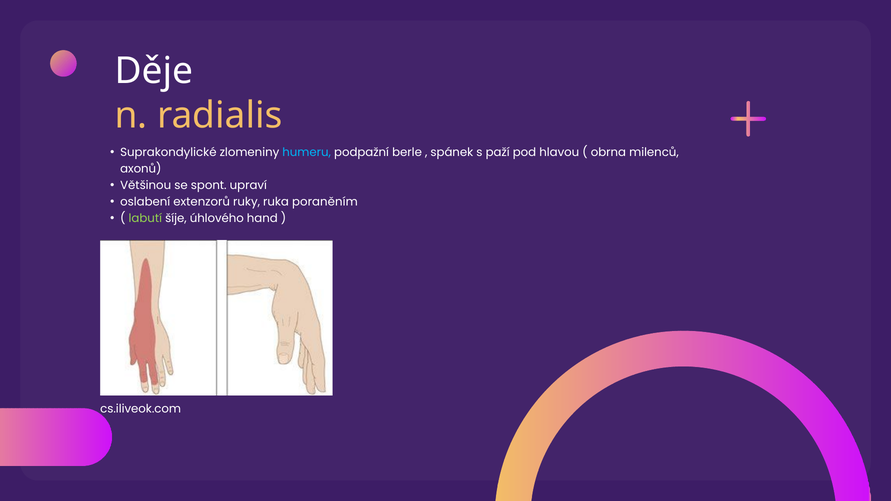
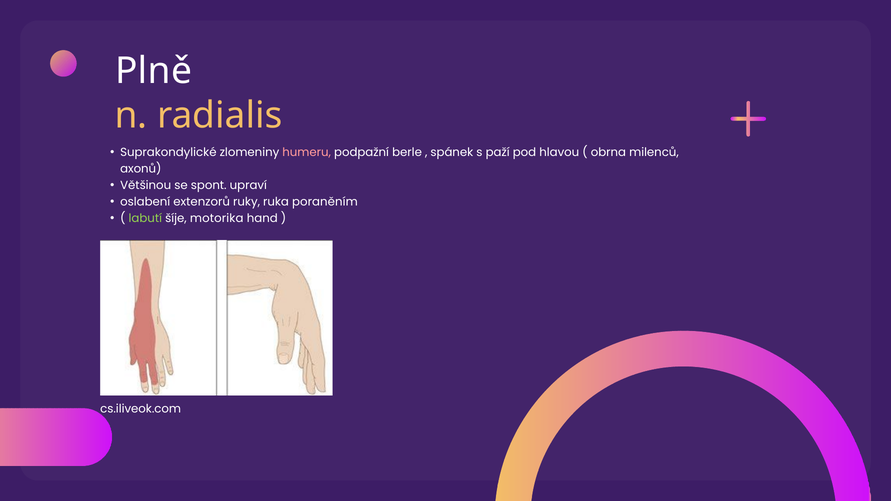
Děje: Děje -> Plně
humeru colour: light blue -> pink
úhlového: úhlového -> motorika
